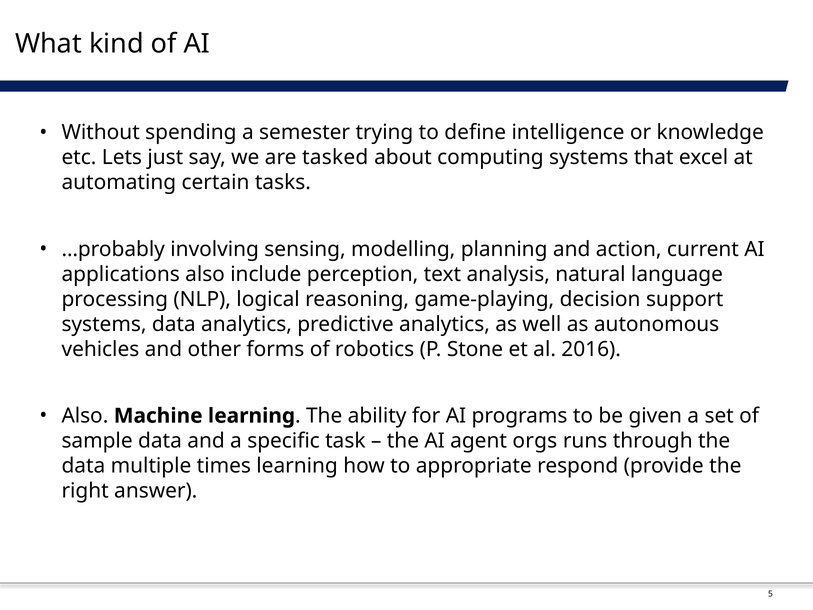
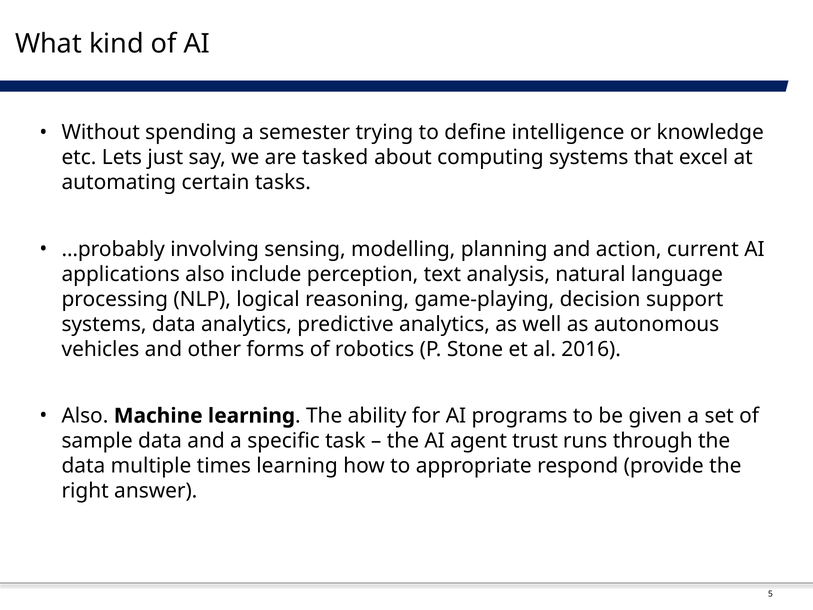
orgs: orgs -> trust
